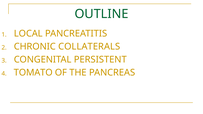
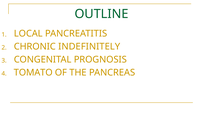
COLLATERALS: COLLATERALS -> INDEFINITELY
PERSISTENT: PERSISTENT -> PROGNOSIS
